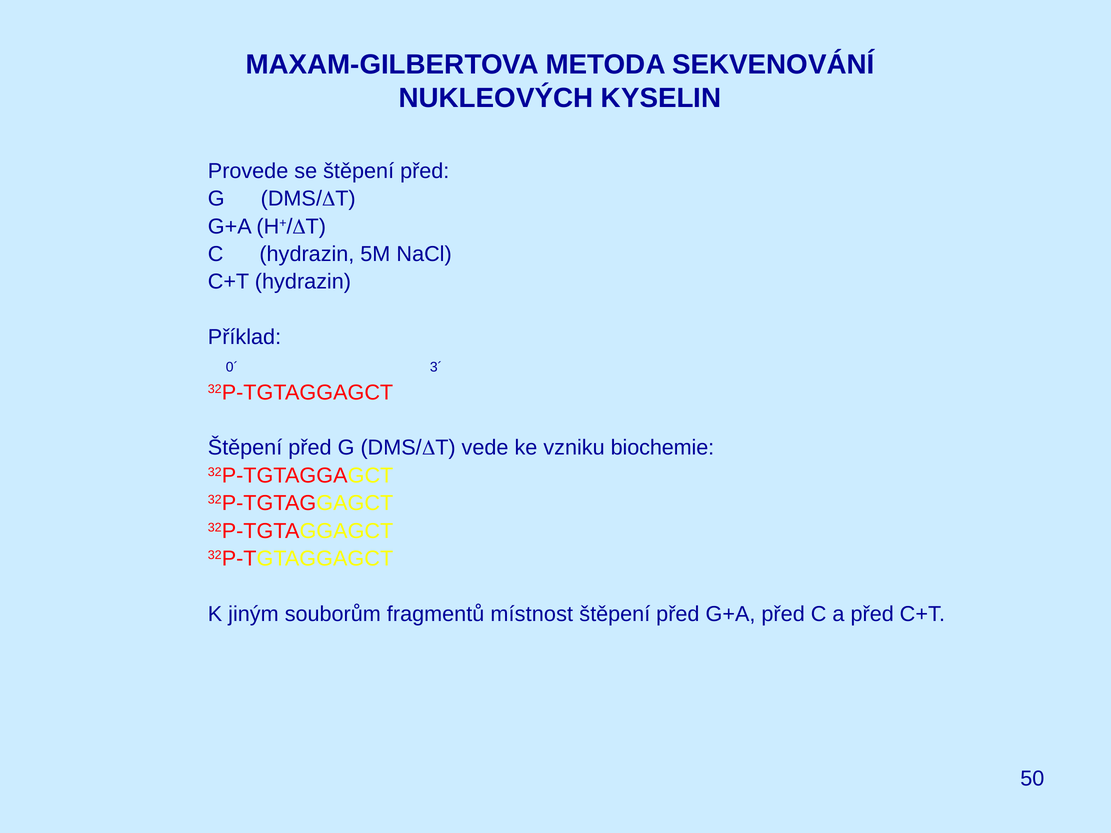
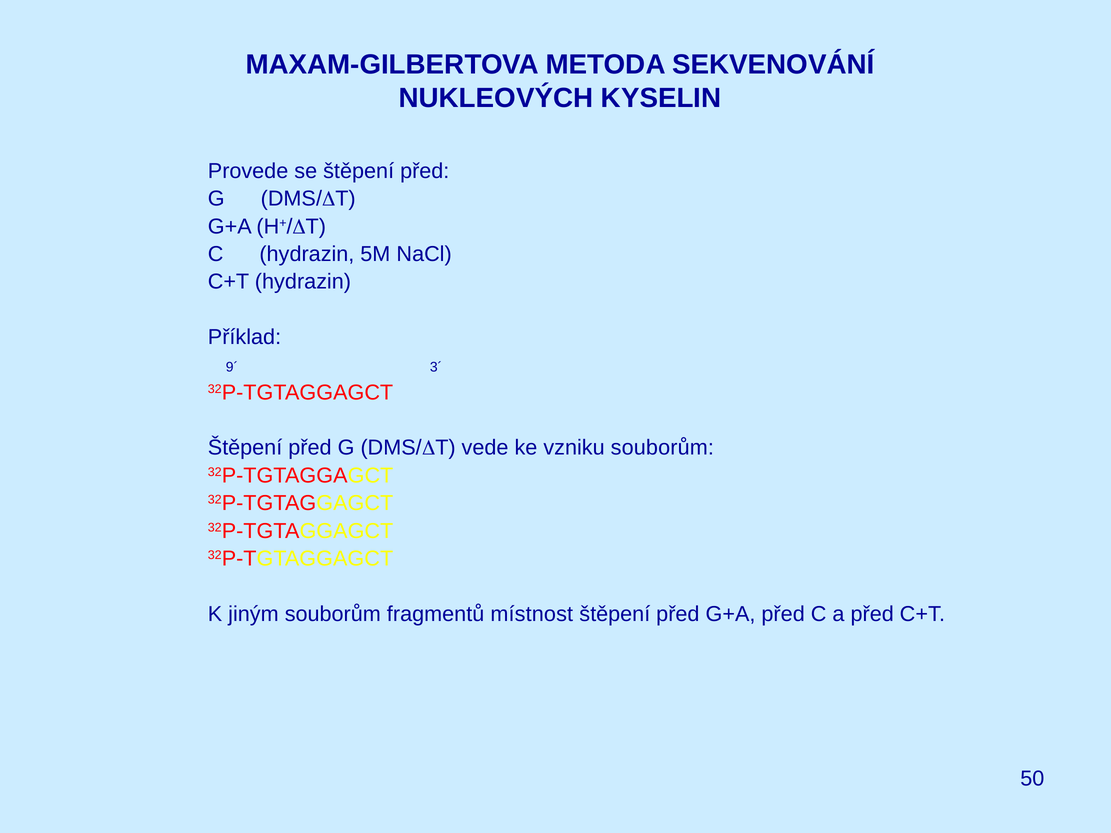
0´: 0´ -> 9´
vzniku biochemie: biochemie -> souborům
